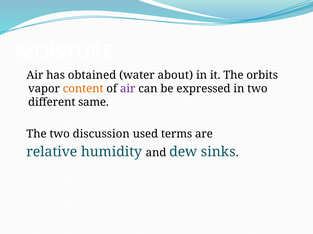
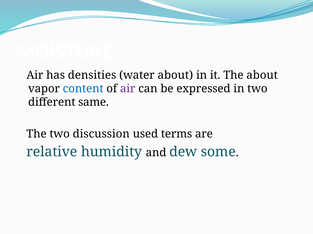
obtained: obtained -> densities
The orbits: orbits -> about
content colour: orange -> blue
sinks: sinks -> some
